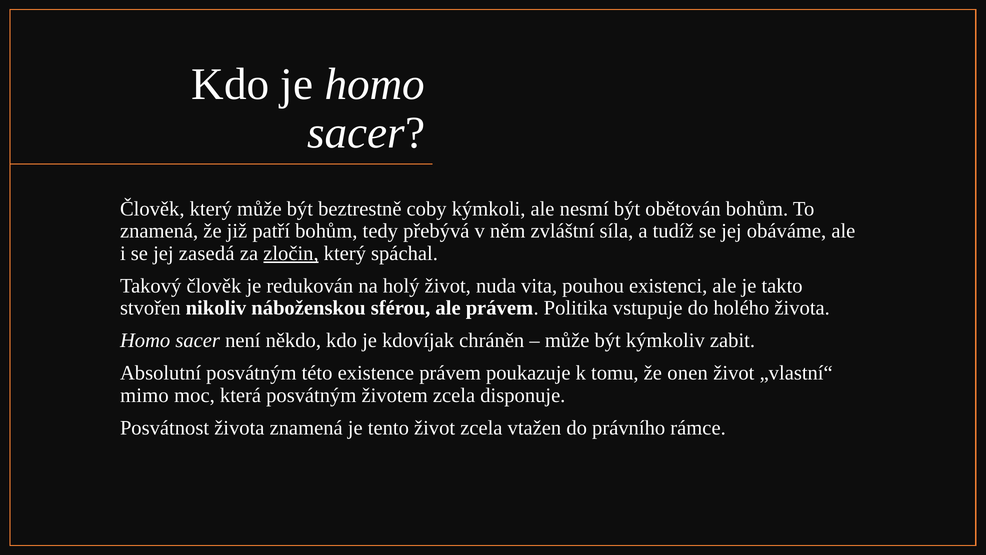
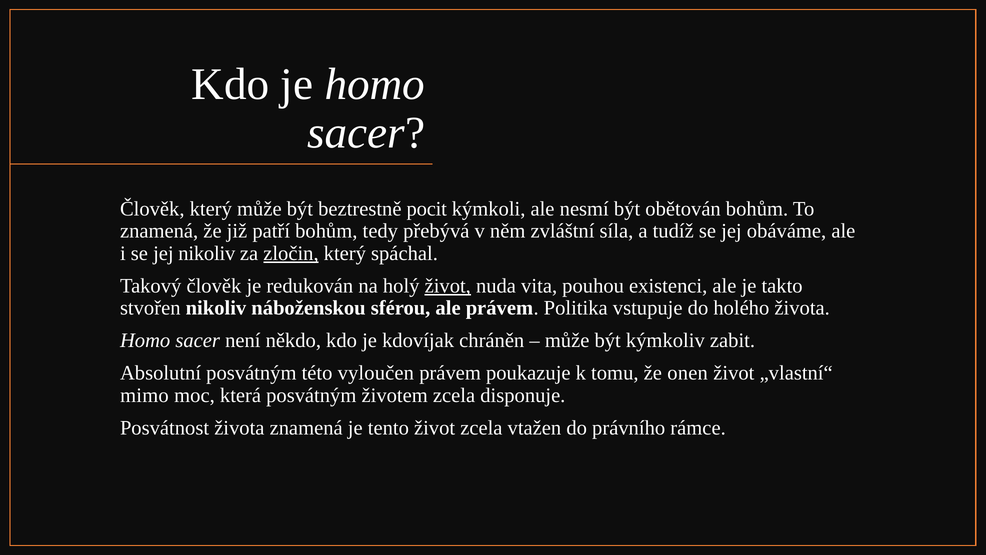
coby: coby -> pocit
jej zasedá: zasedá -> nikoliv
život at (448, 286) underline: none -> present
existence: existence -> vyloučen
